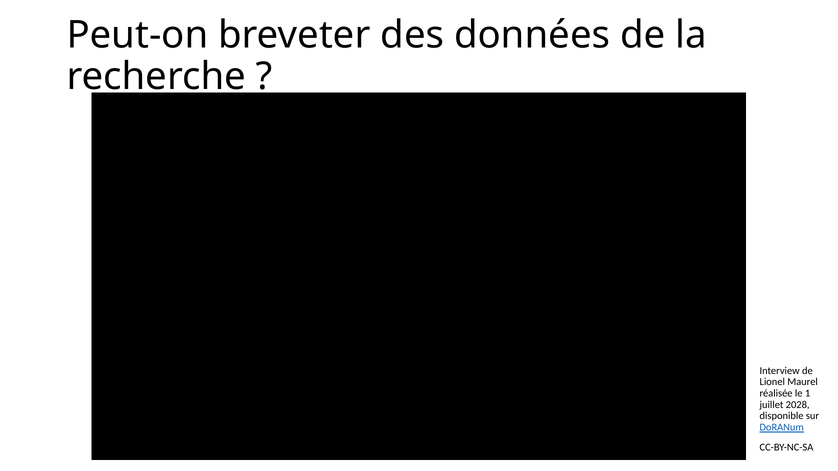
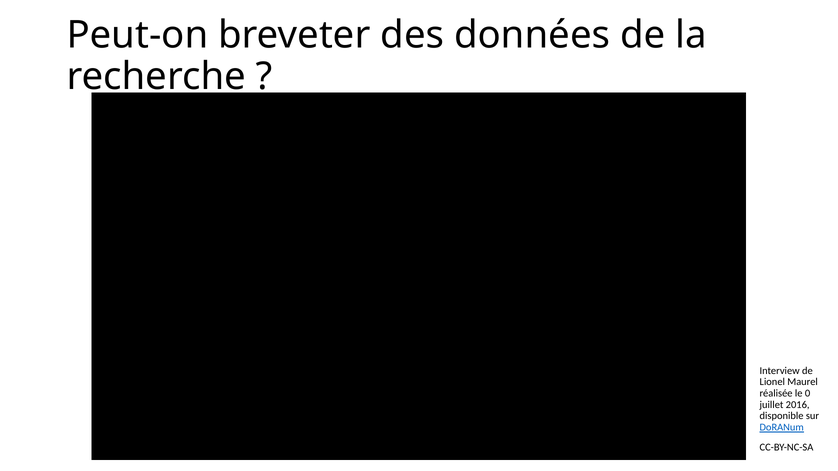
1: 1 -> 0
2028: 2028 -> 2016
